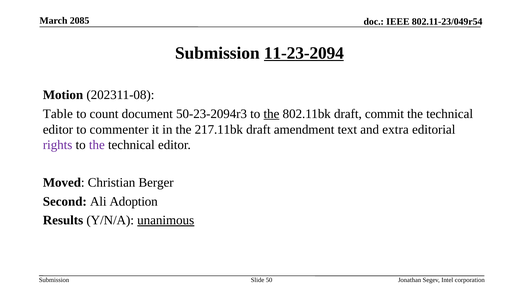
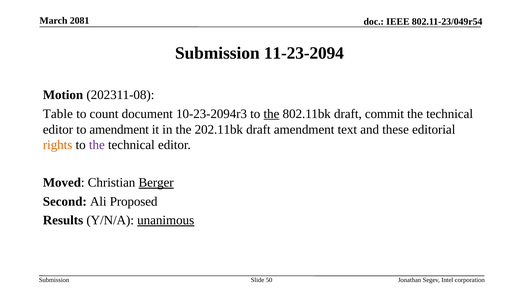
2085: 2085 -> 2081
11-23-2094 underline: present -> none
50-23-2094r3: 50-23-2094r3 -> 10-23-2094r3
to commenter: commenter -> amendment
217.11bk: 217.11bk -> 202.11bk
extra: extra -> these
rights colour: purple -> orange
Berger underline: none -> present
Adoption: Adoption -> Proposed
